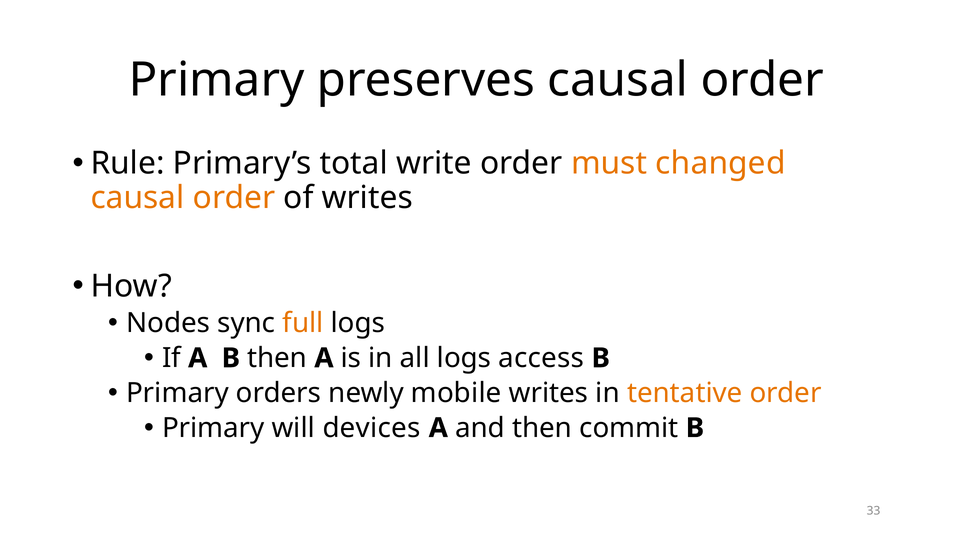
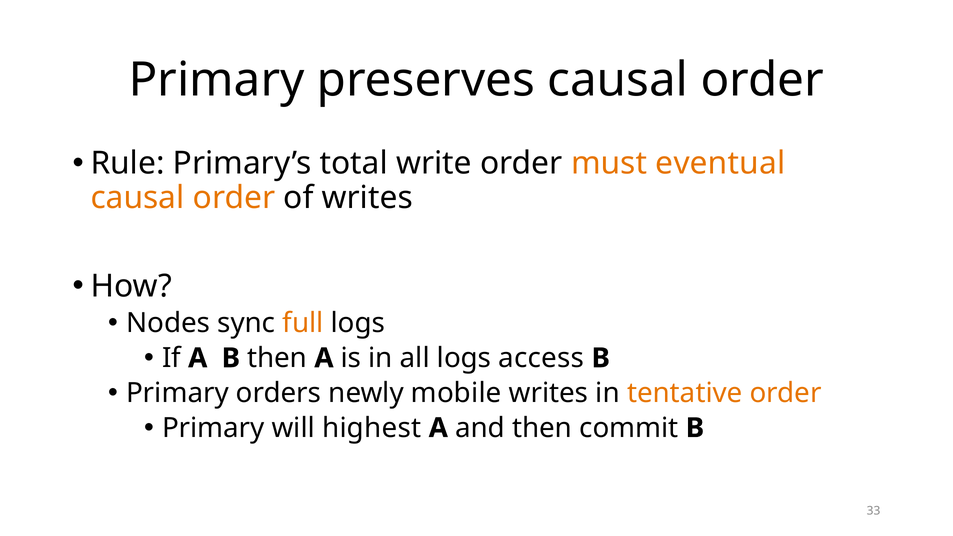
changed: changed -> eventual
devices: devices -> highest
